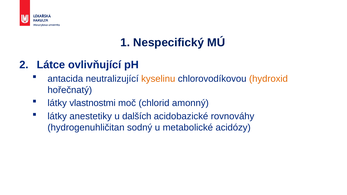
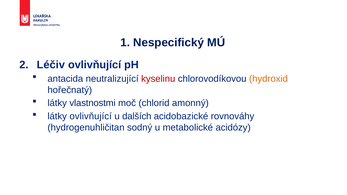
Látce: Látce -> Léčiv
kyselinu colour: orange -> red
látky anestetiky: anestetiky -> ovlivňující
